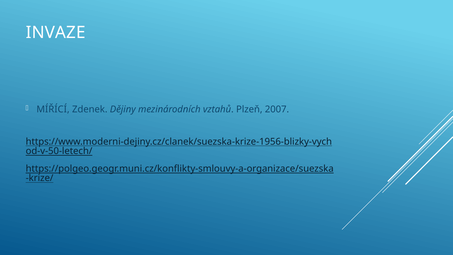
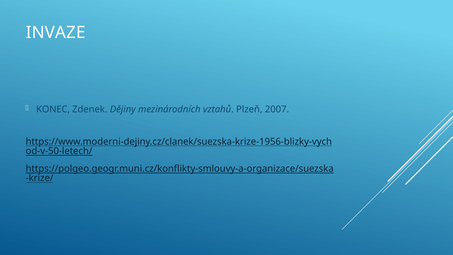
MÍŘÍCÍ: MÍŘÍCÍ -> KONEC
